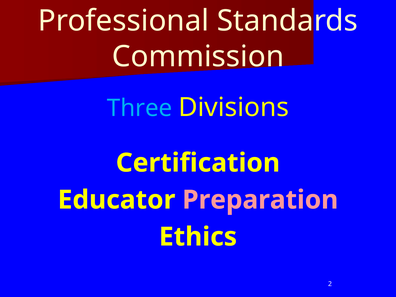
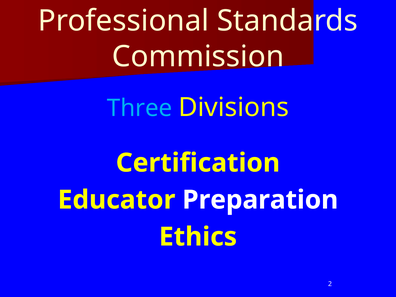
Preparation colour: pink -> white
